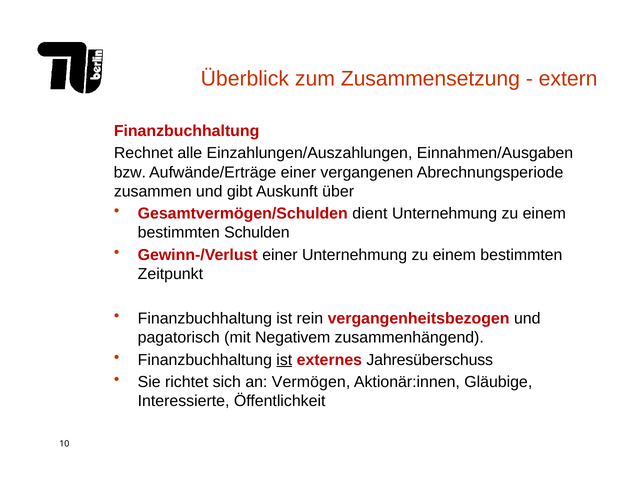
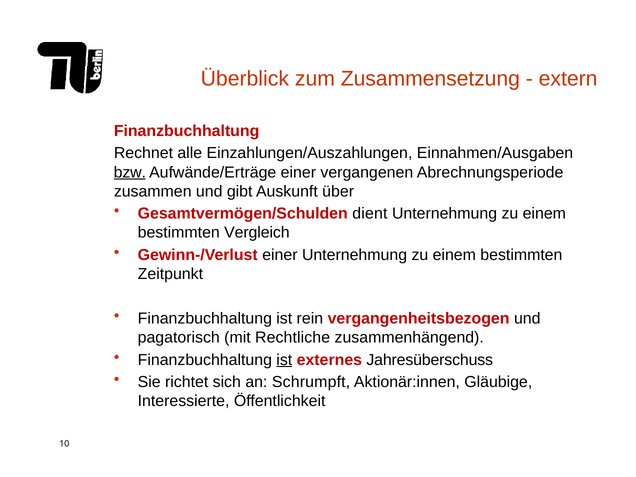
bzw underline: none -> present
Schulden: Schulden -> Vergleich
Negativem: Negativem -> Rechtliche
Vermögen: Vermögen -> Schrumpft
